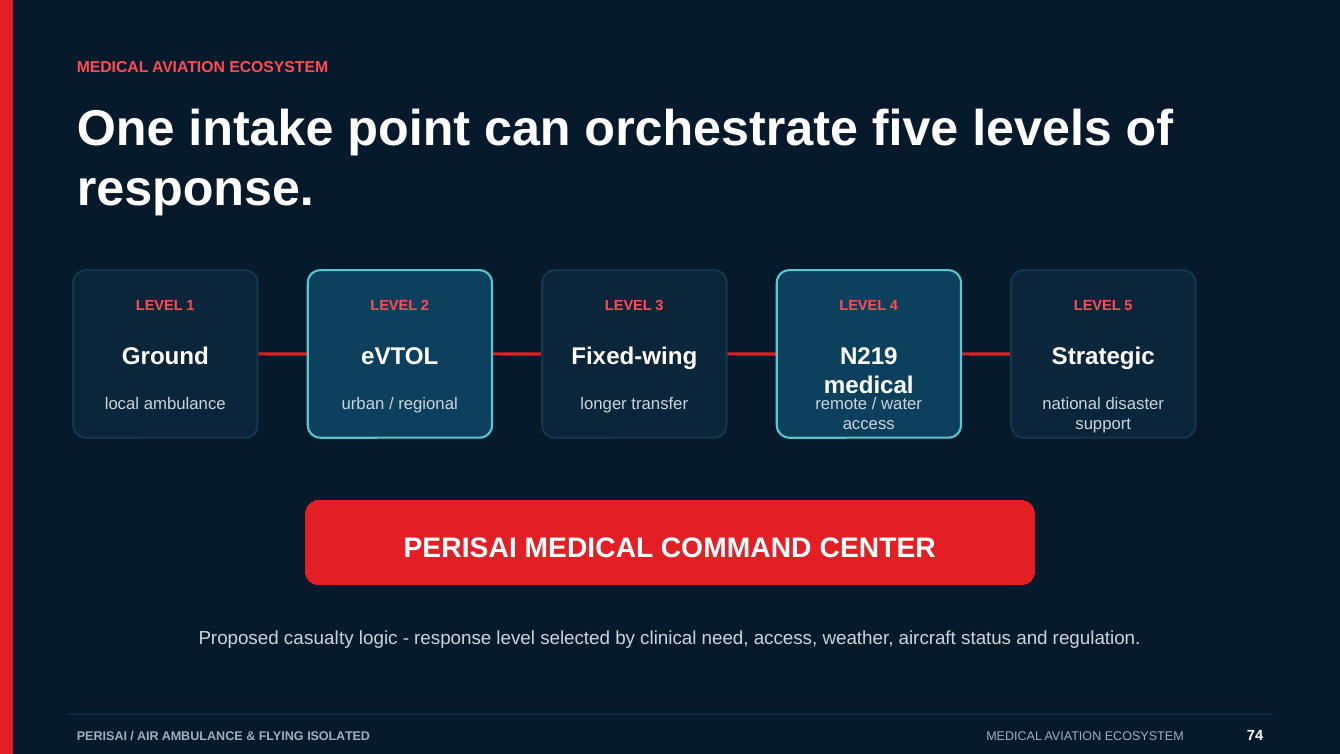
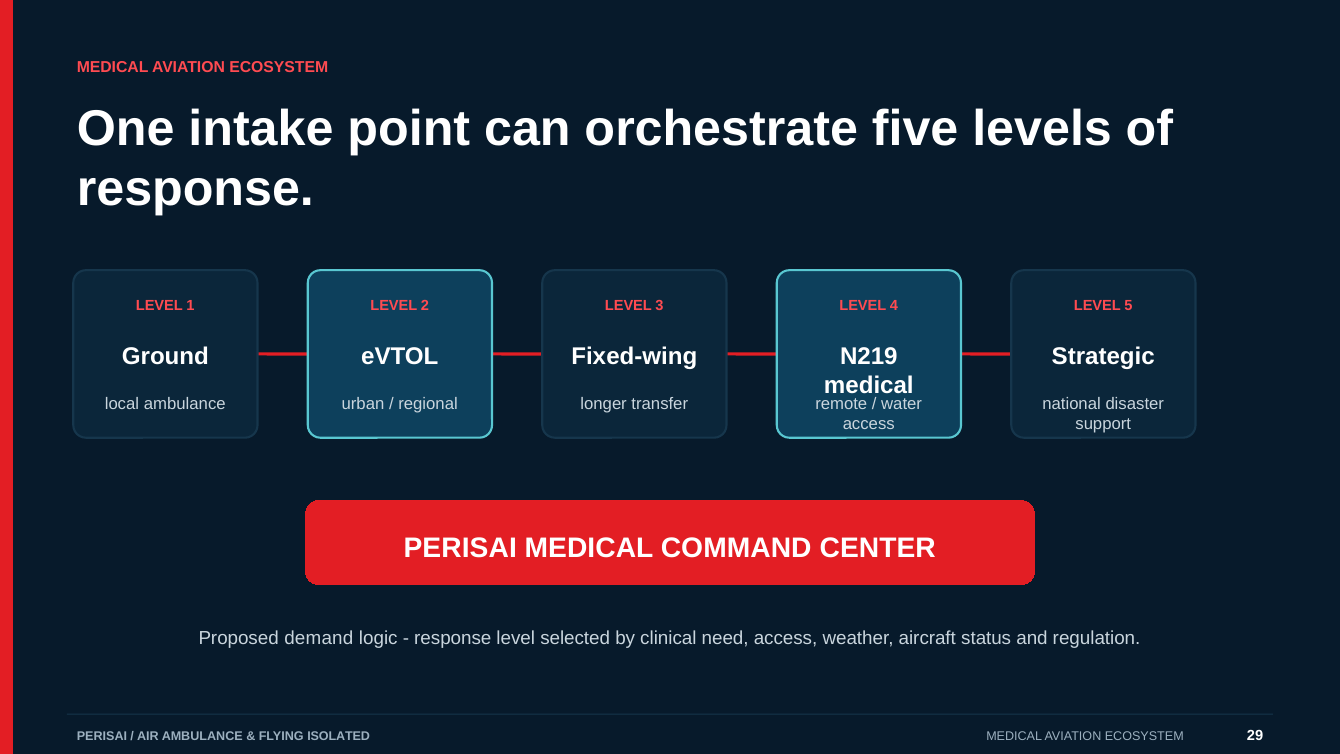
casualty: casualty -> demand
74: 74 -> 29
